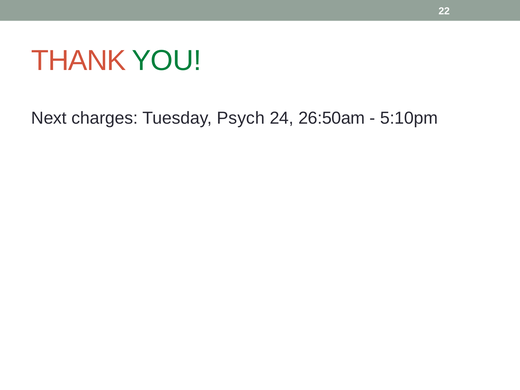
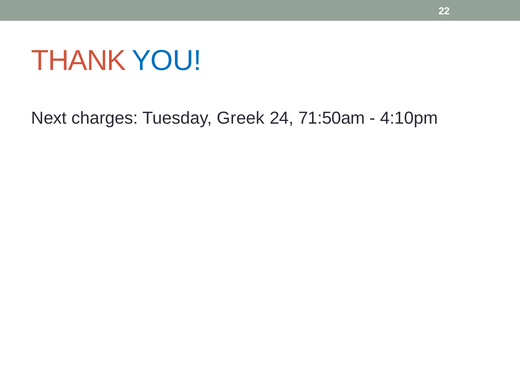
YOU colour: green -> blue
Psych: Psych -> Greek
26:50am: 26:50am -> 71:50am
5:10pm: 5:10pm -> 4:10pm
